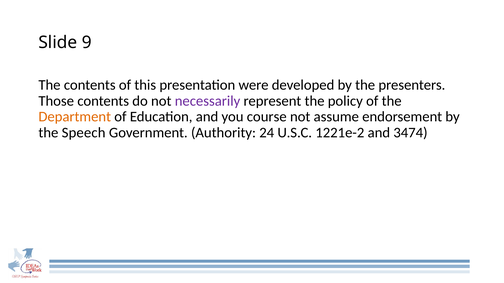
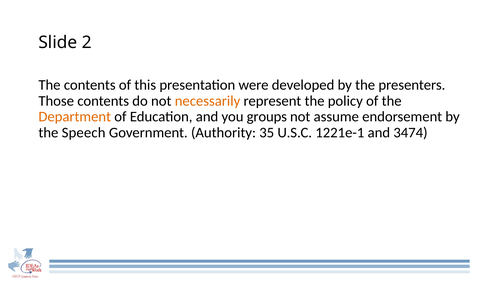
9: 9 -> 2
necessarily colour: purple -> orange
course: course -> groups
24: 24 -> 35
1221e-2: 1221e-2 -> 1221e-1
